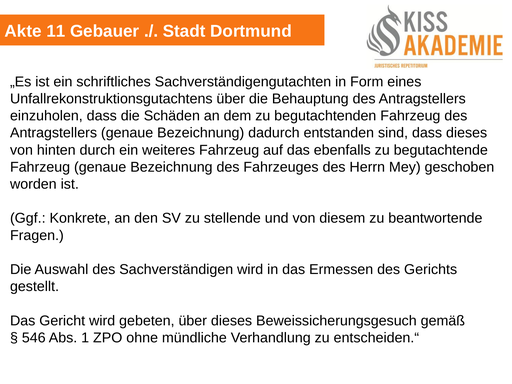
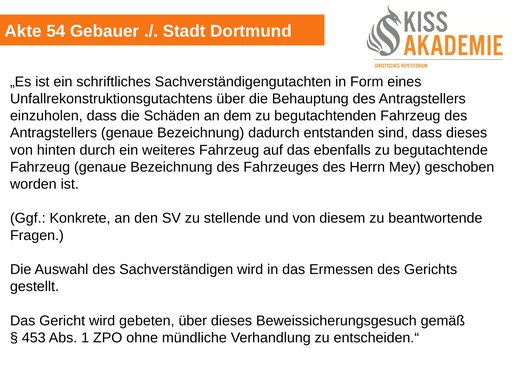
11: 11 -> 54
546: 546 -> 453
